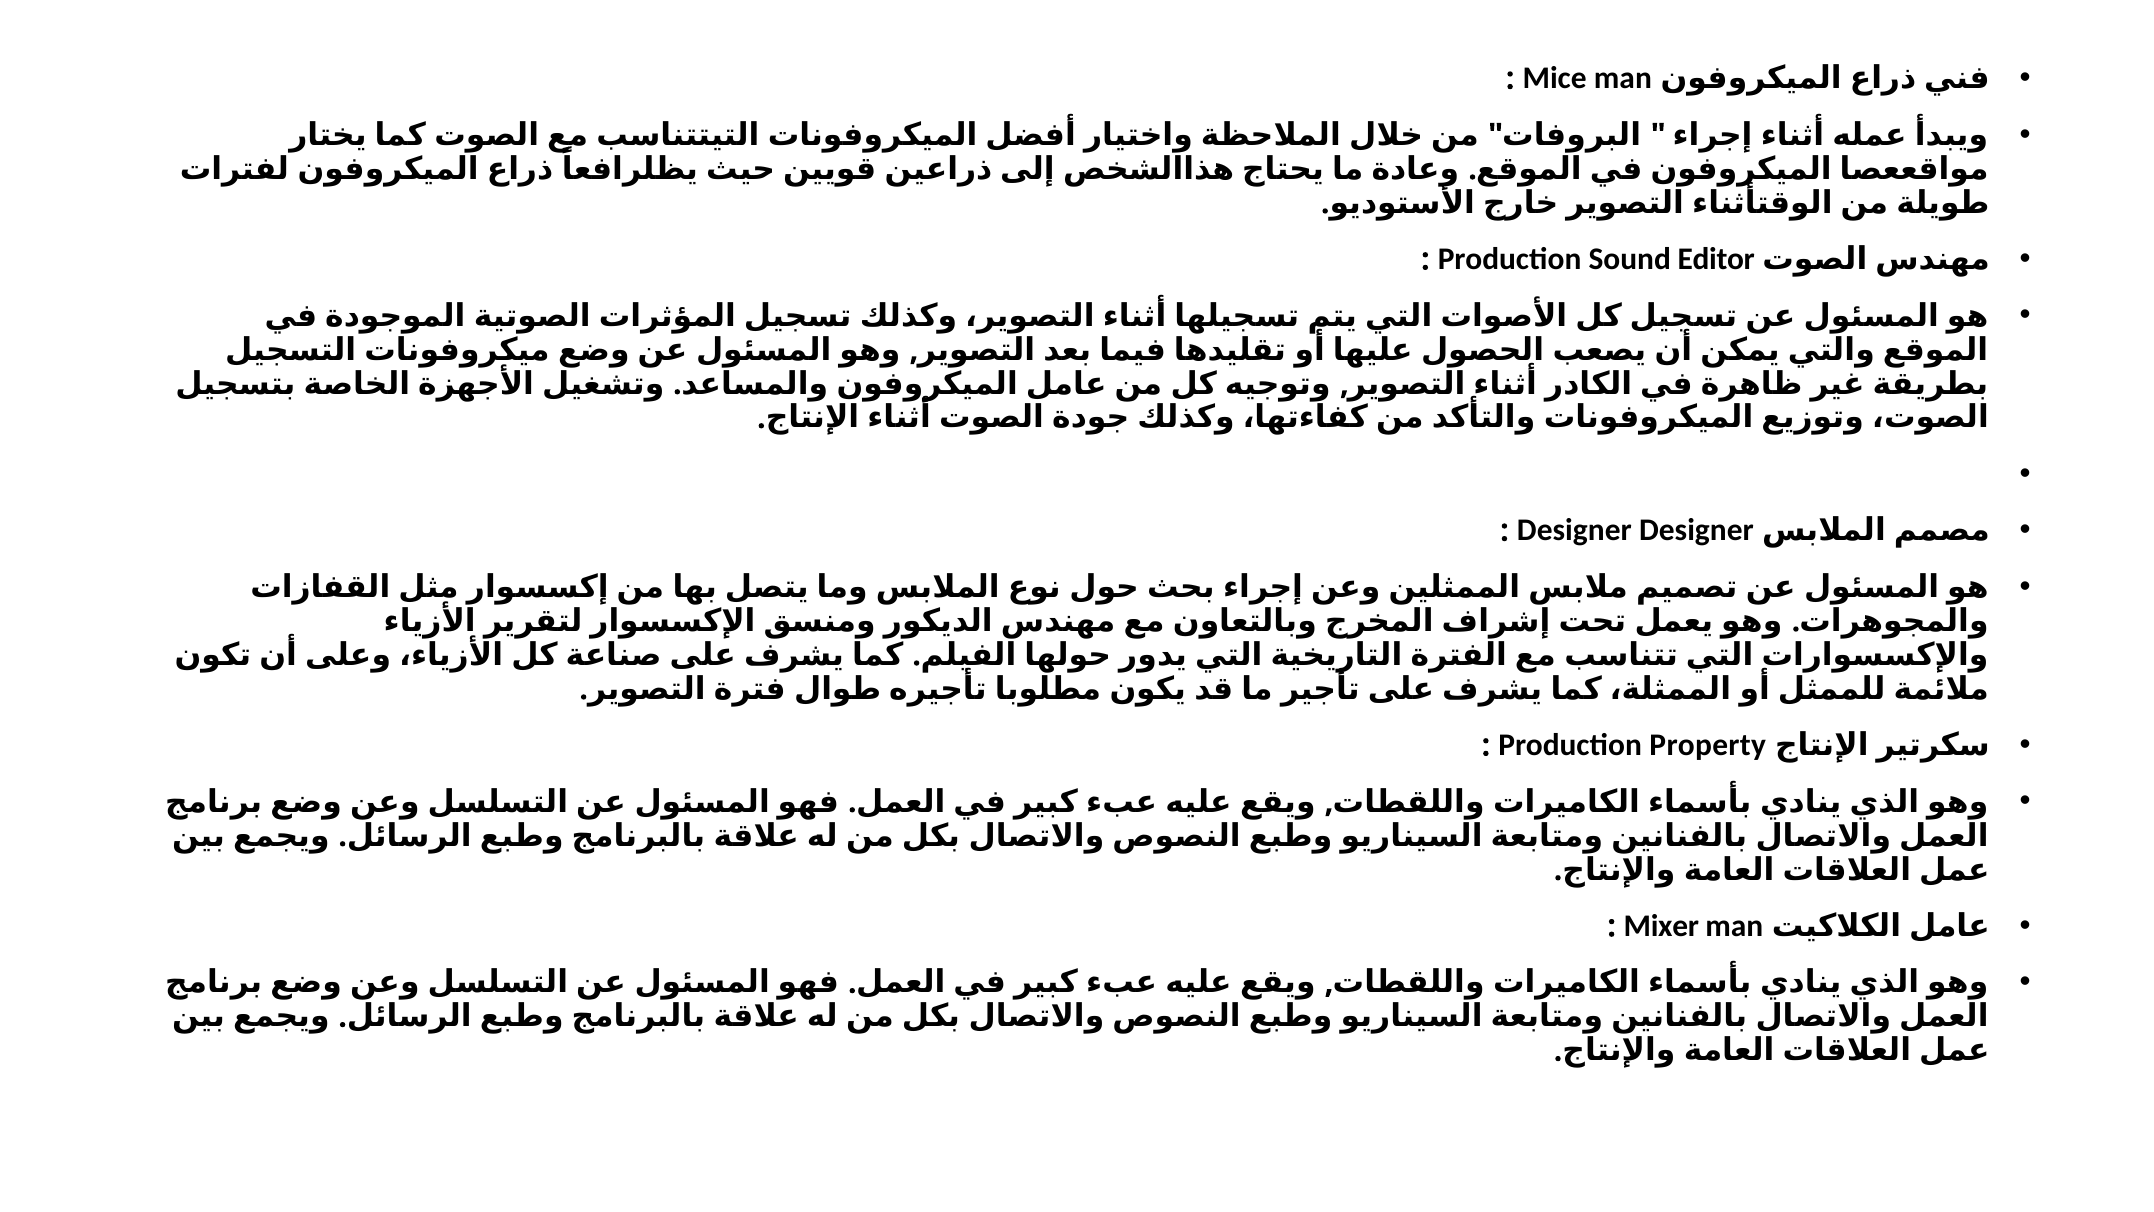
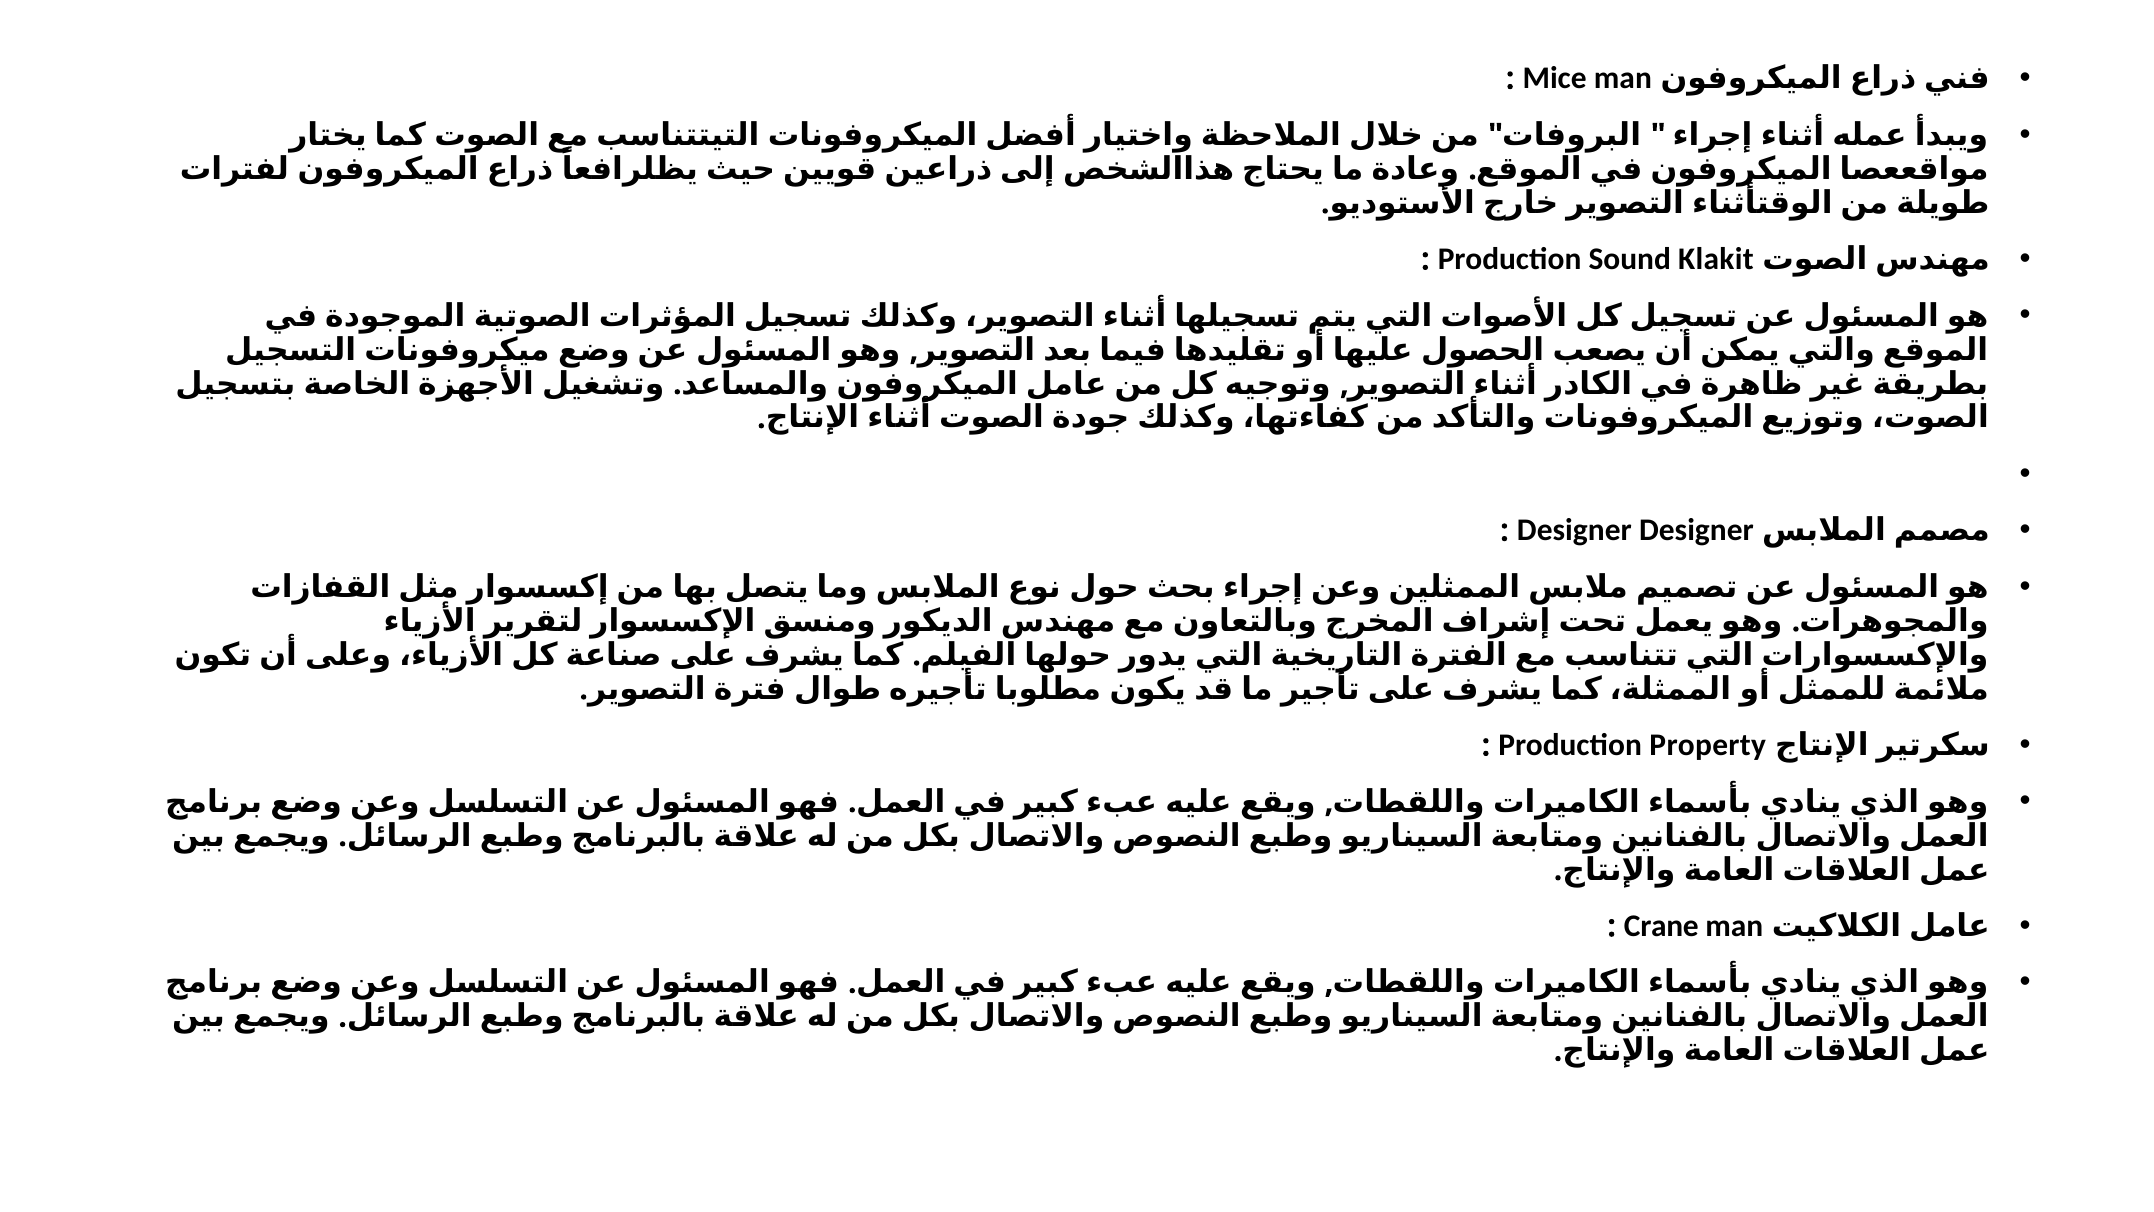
Editor: Editor -> Klakit
Mixer: Mixer -> Crane
